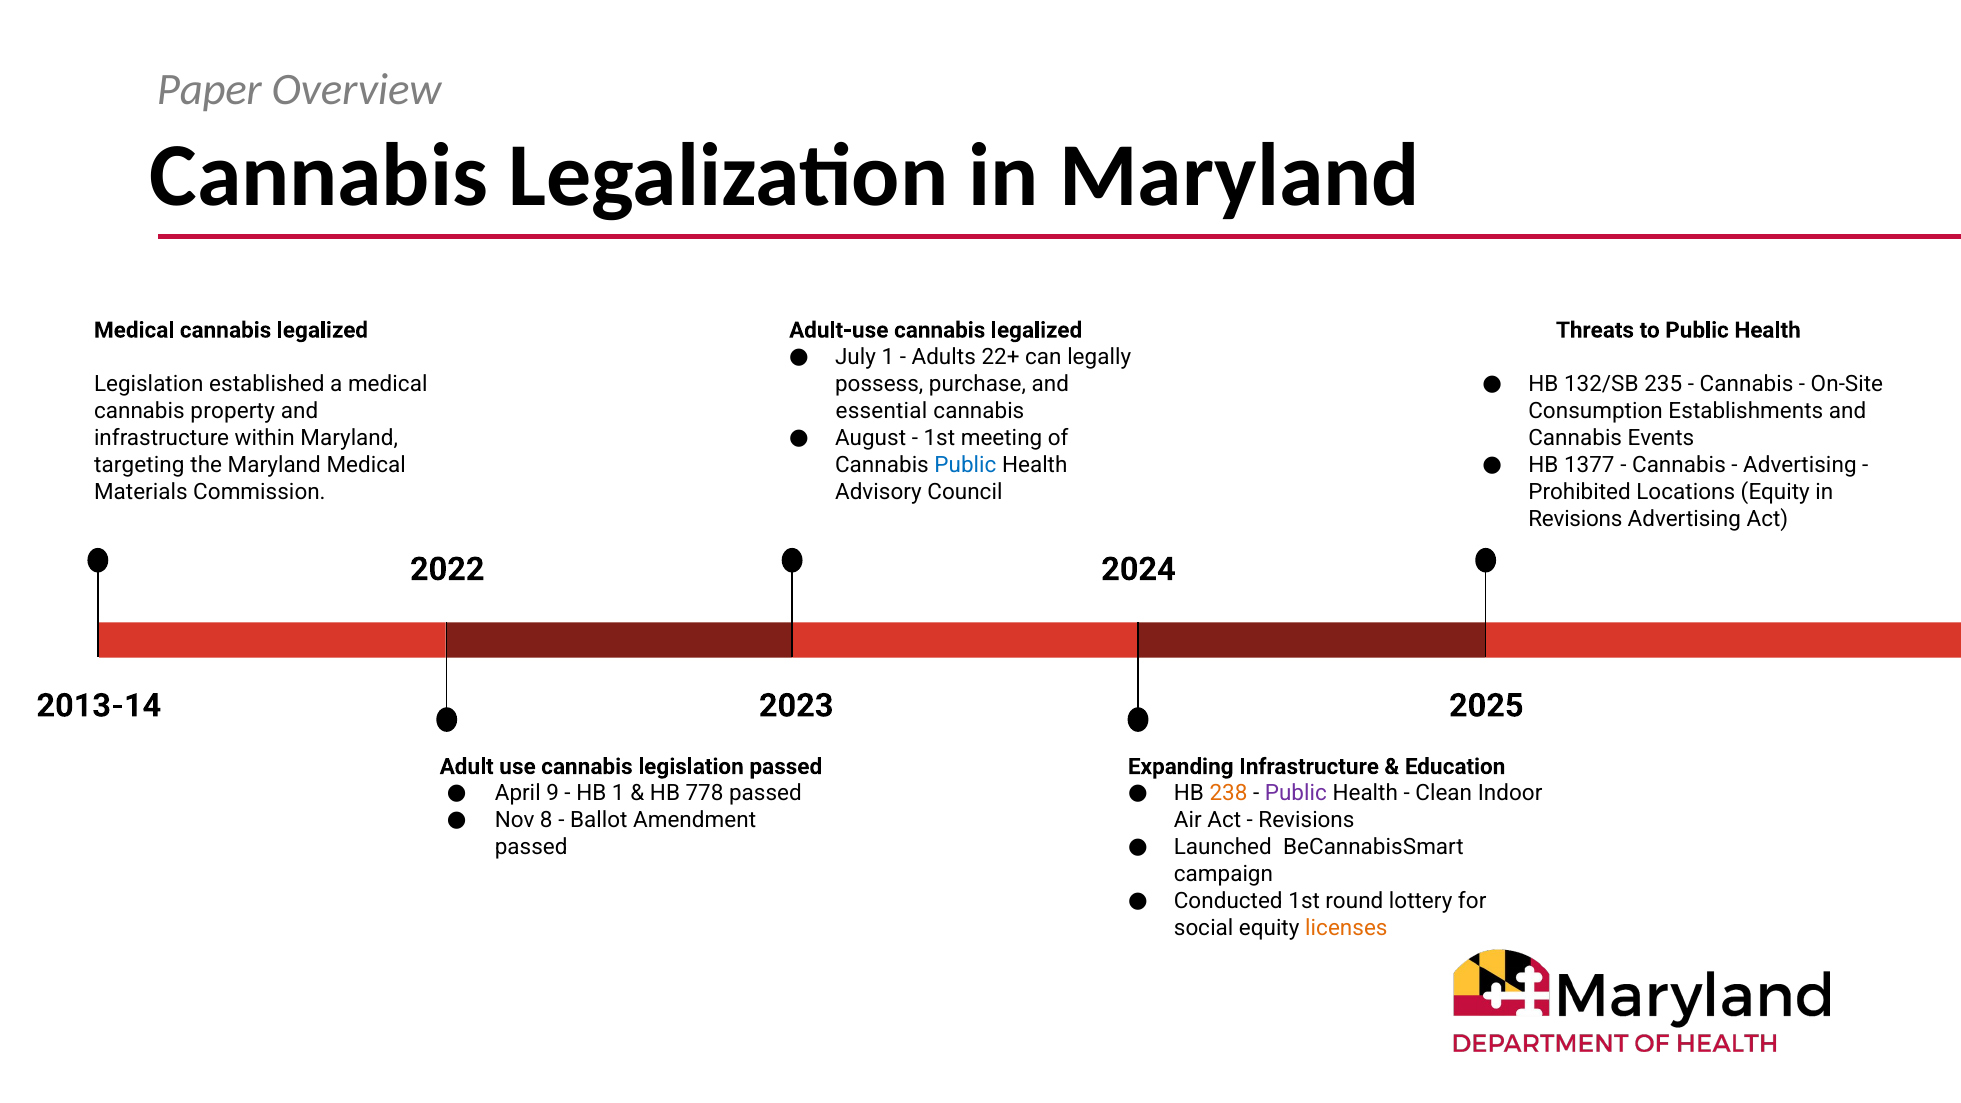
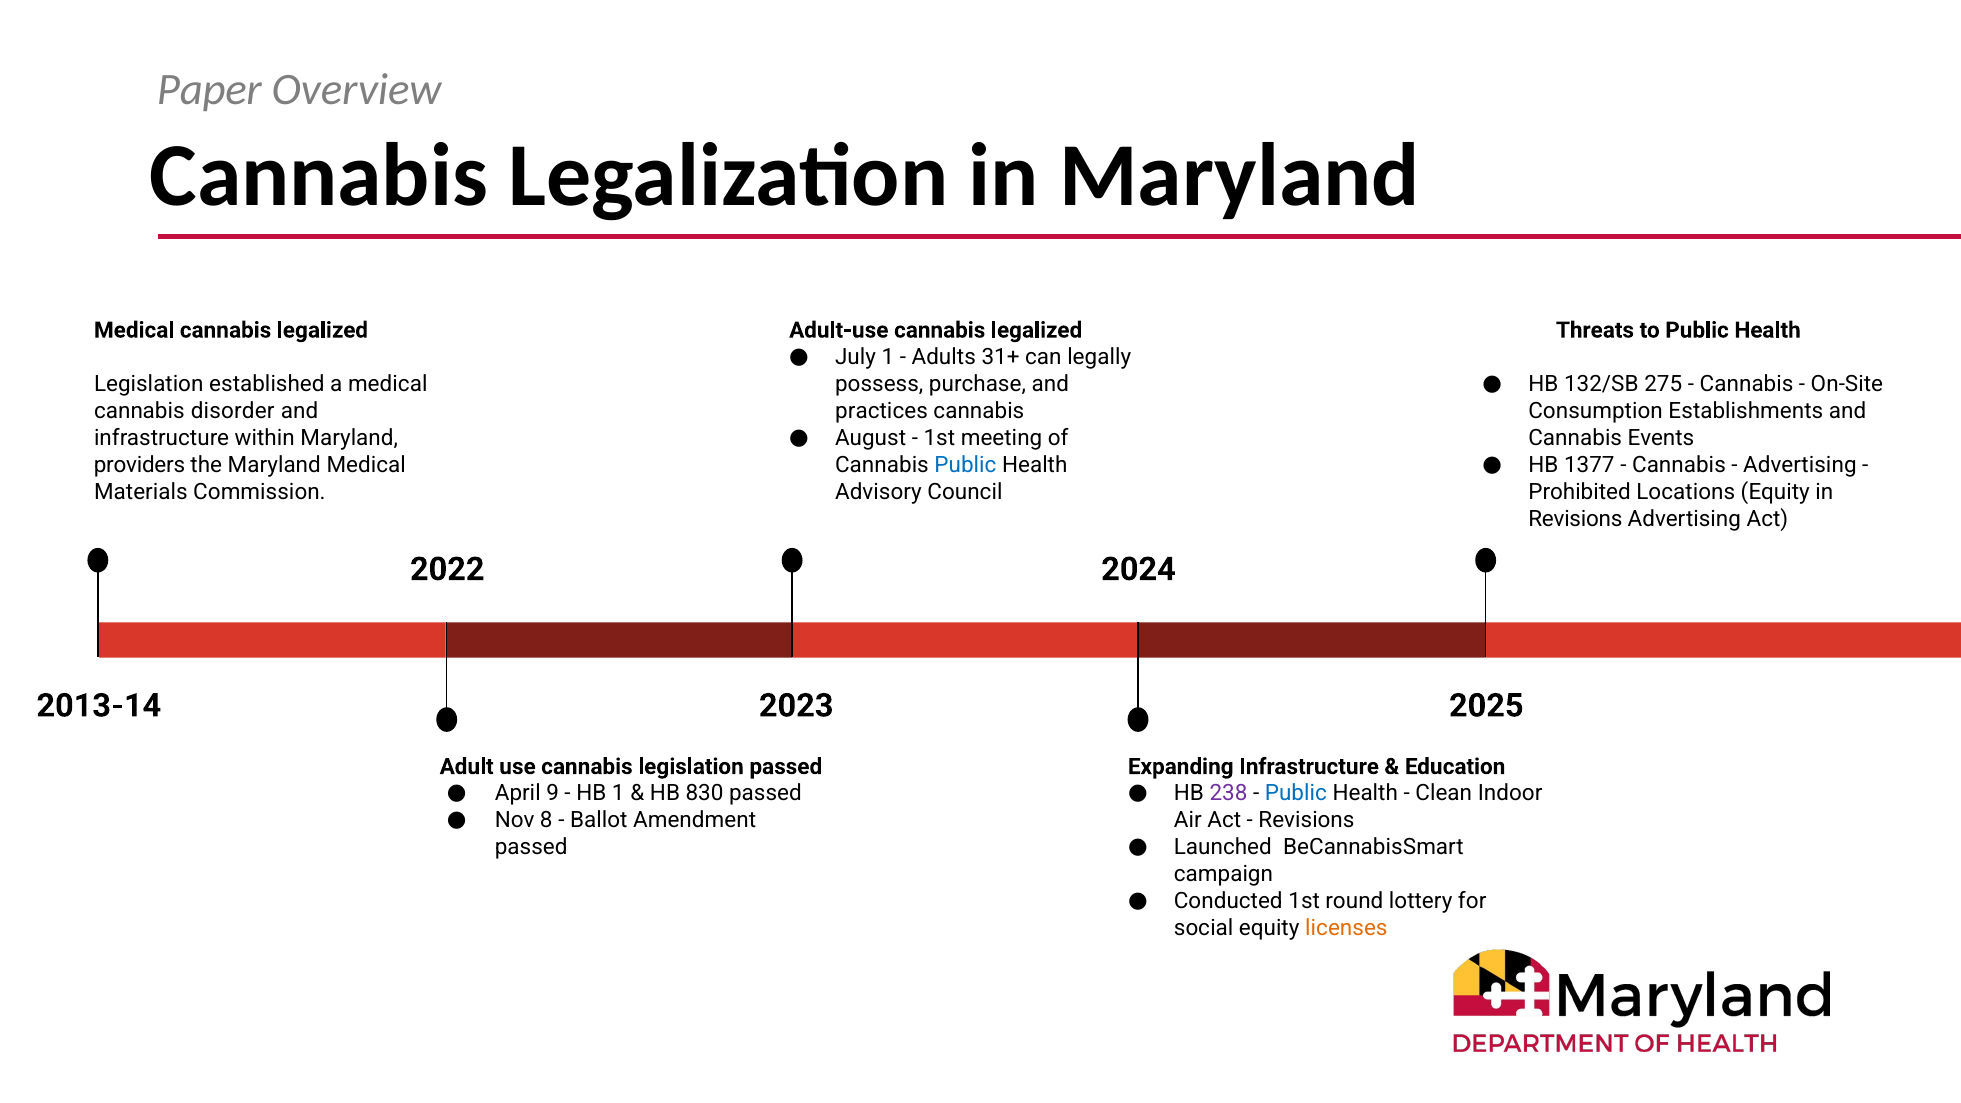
22+: 22+ -> 31+
235: 235 -> 275
property: property -> disorder
essential: essential -> practices
targeting: targeting -> providers
778: 778 -> 830
238 colour: orange -> purple
Public at (1296, 794) colour: purple -> blue
